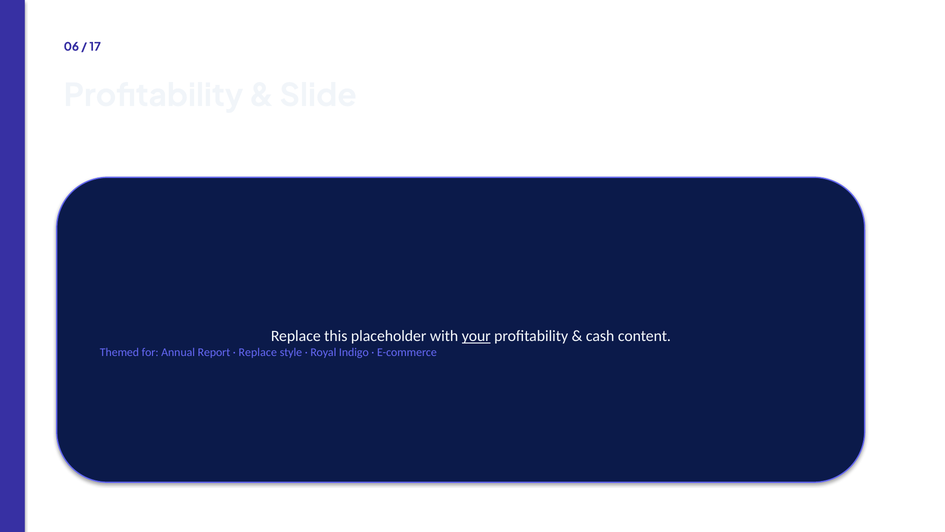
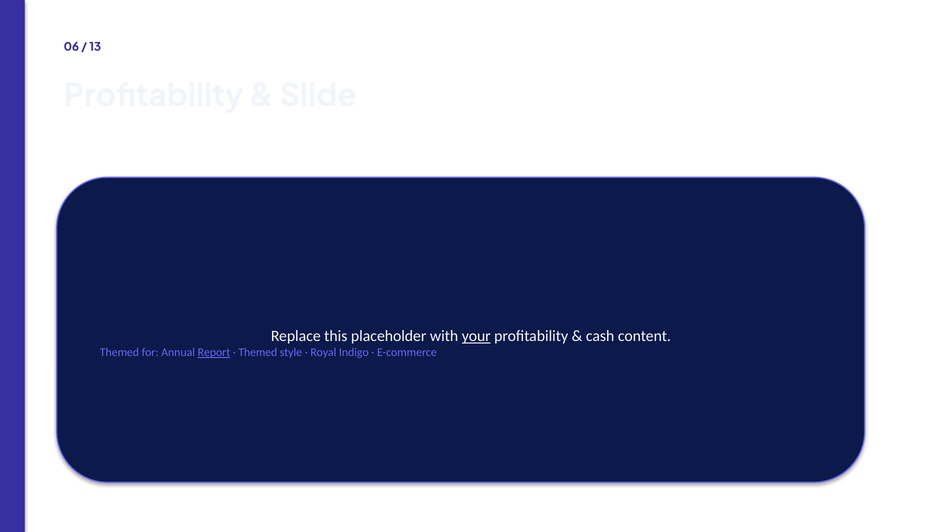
17: 17 -> 13
Report underline: none -> present
Replace at (258, 352): Replace -> Themed
